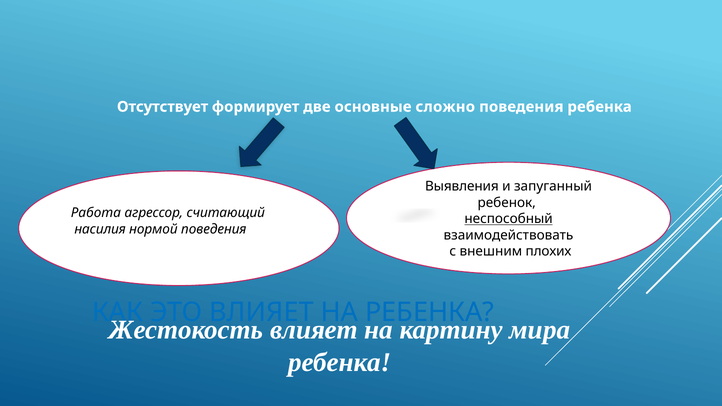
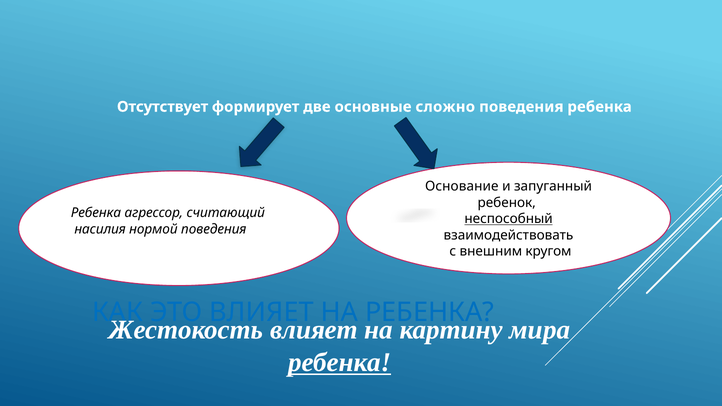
Выявления: Выявления -> Основание
Работа at (96, 213): Работа -> Ребенка
плохих: плохих -> кругом
ребенка at (340, 363) underline: none -> present
